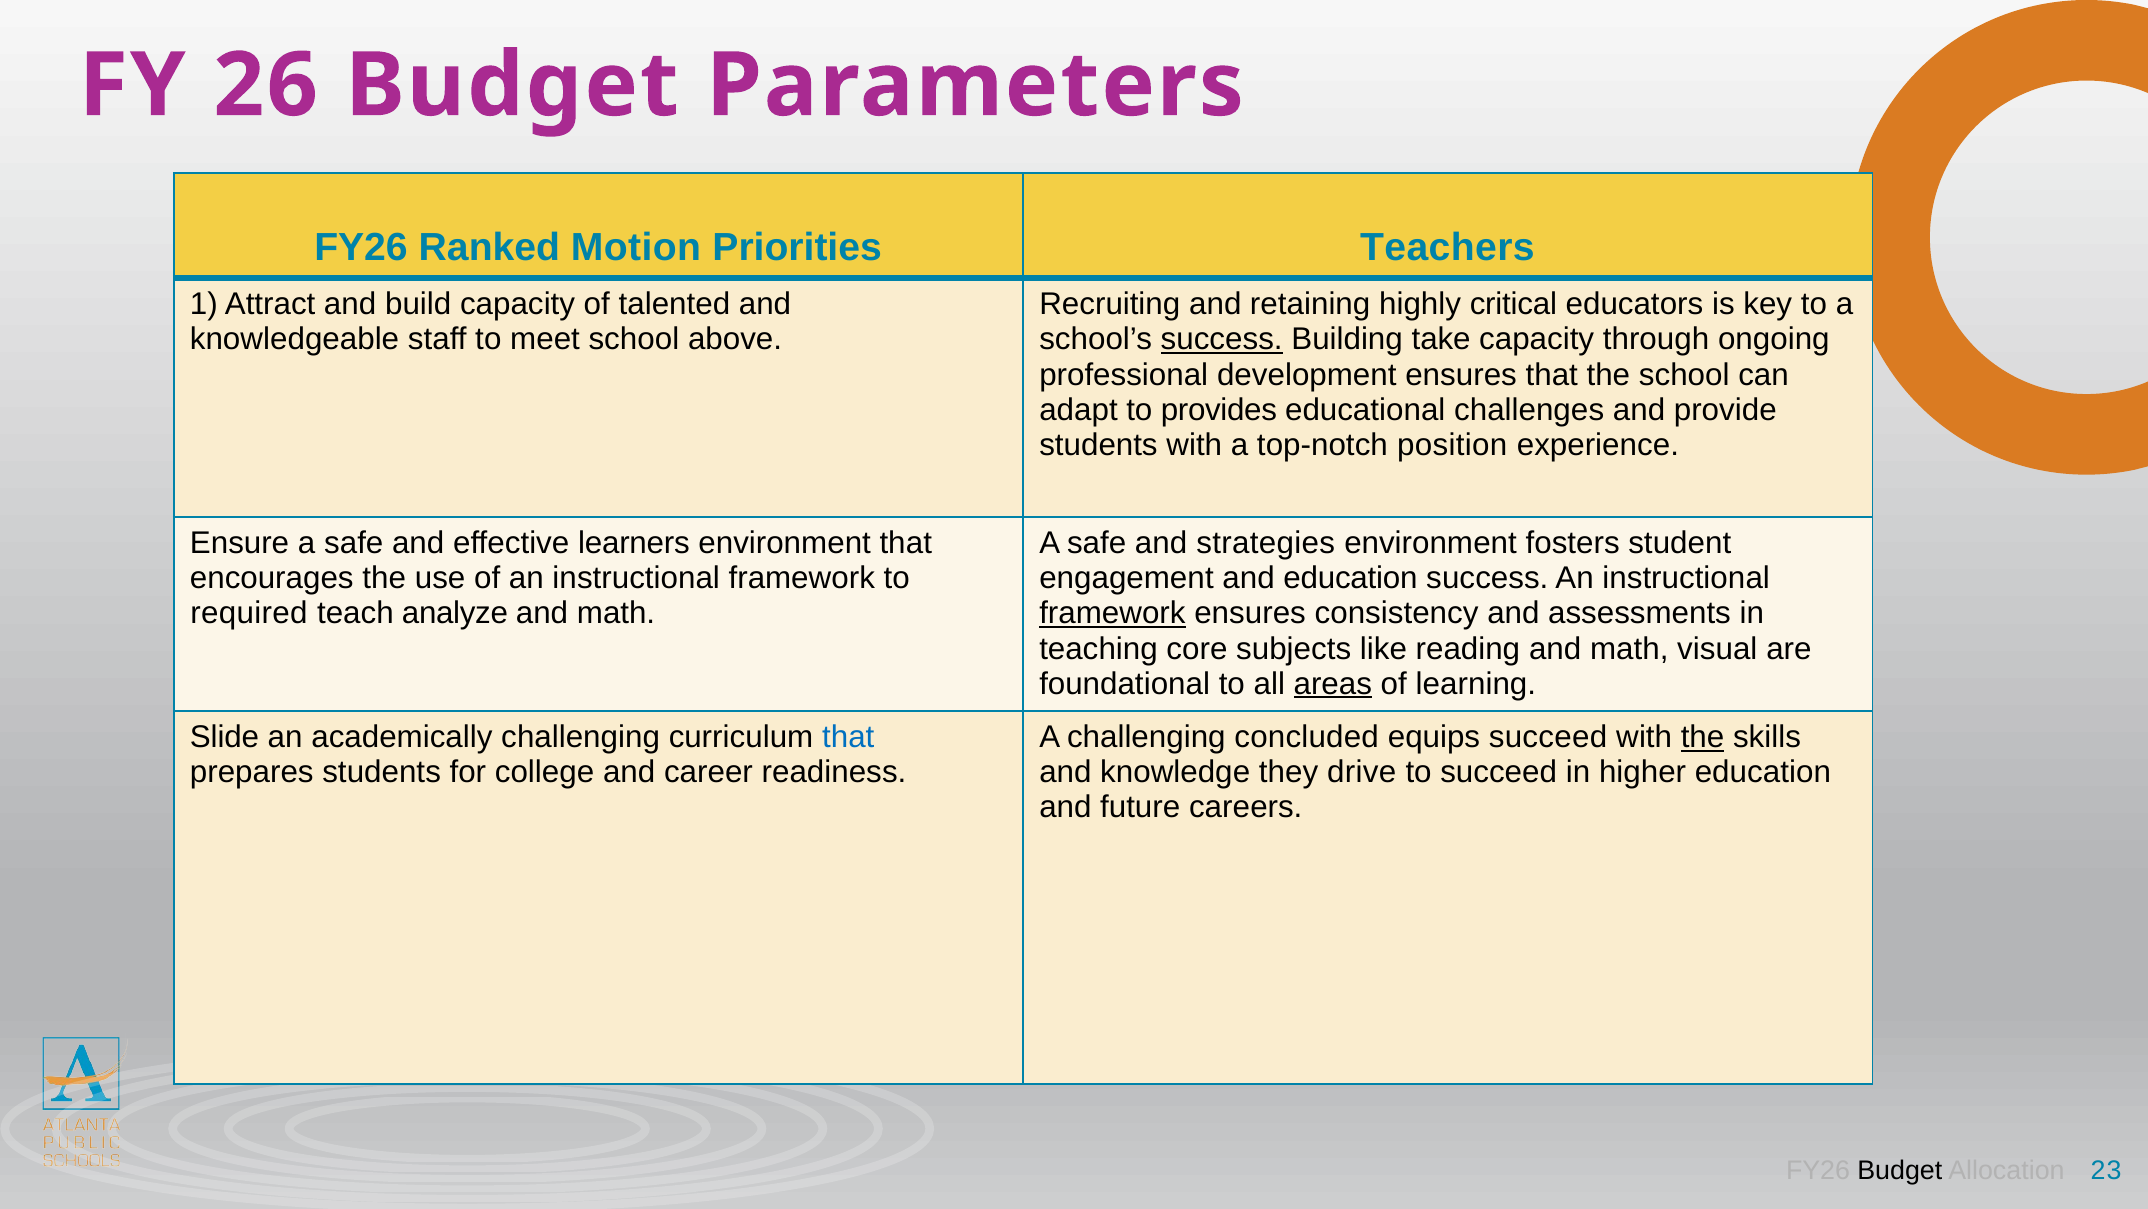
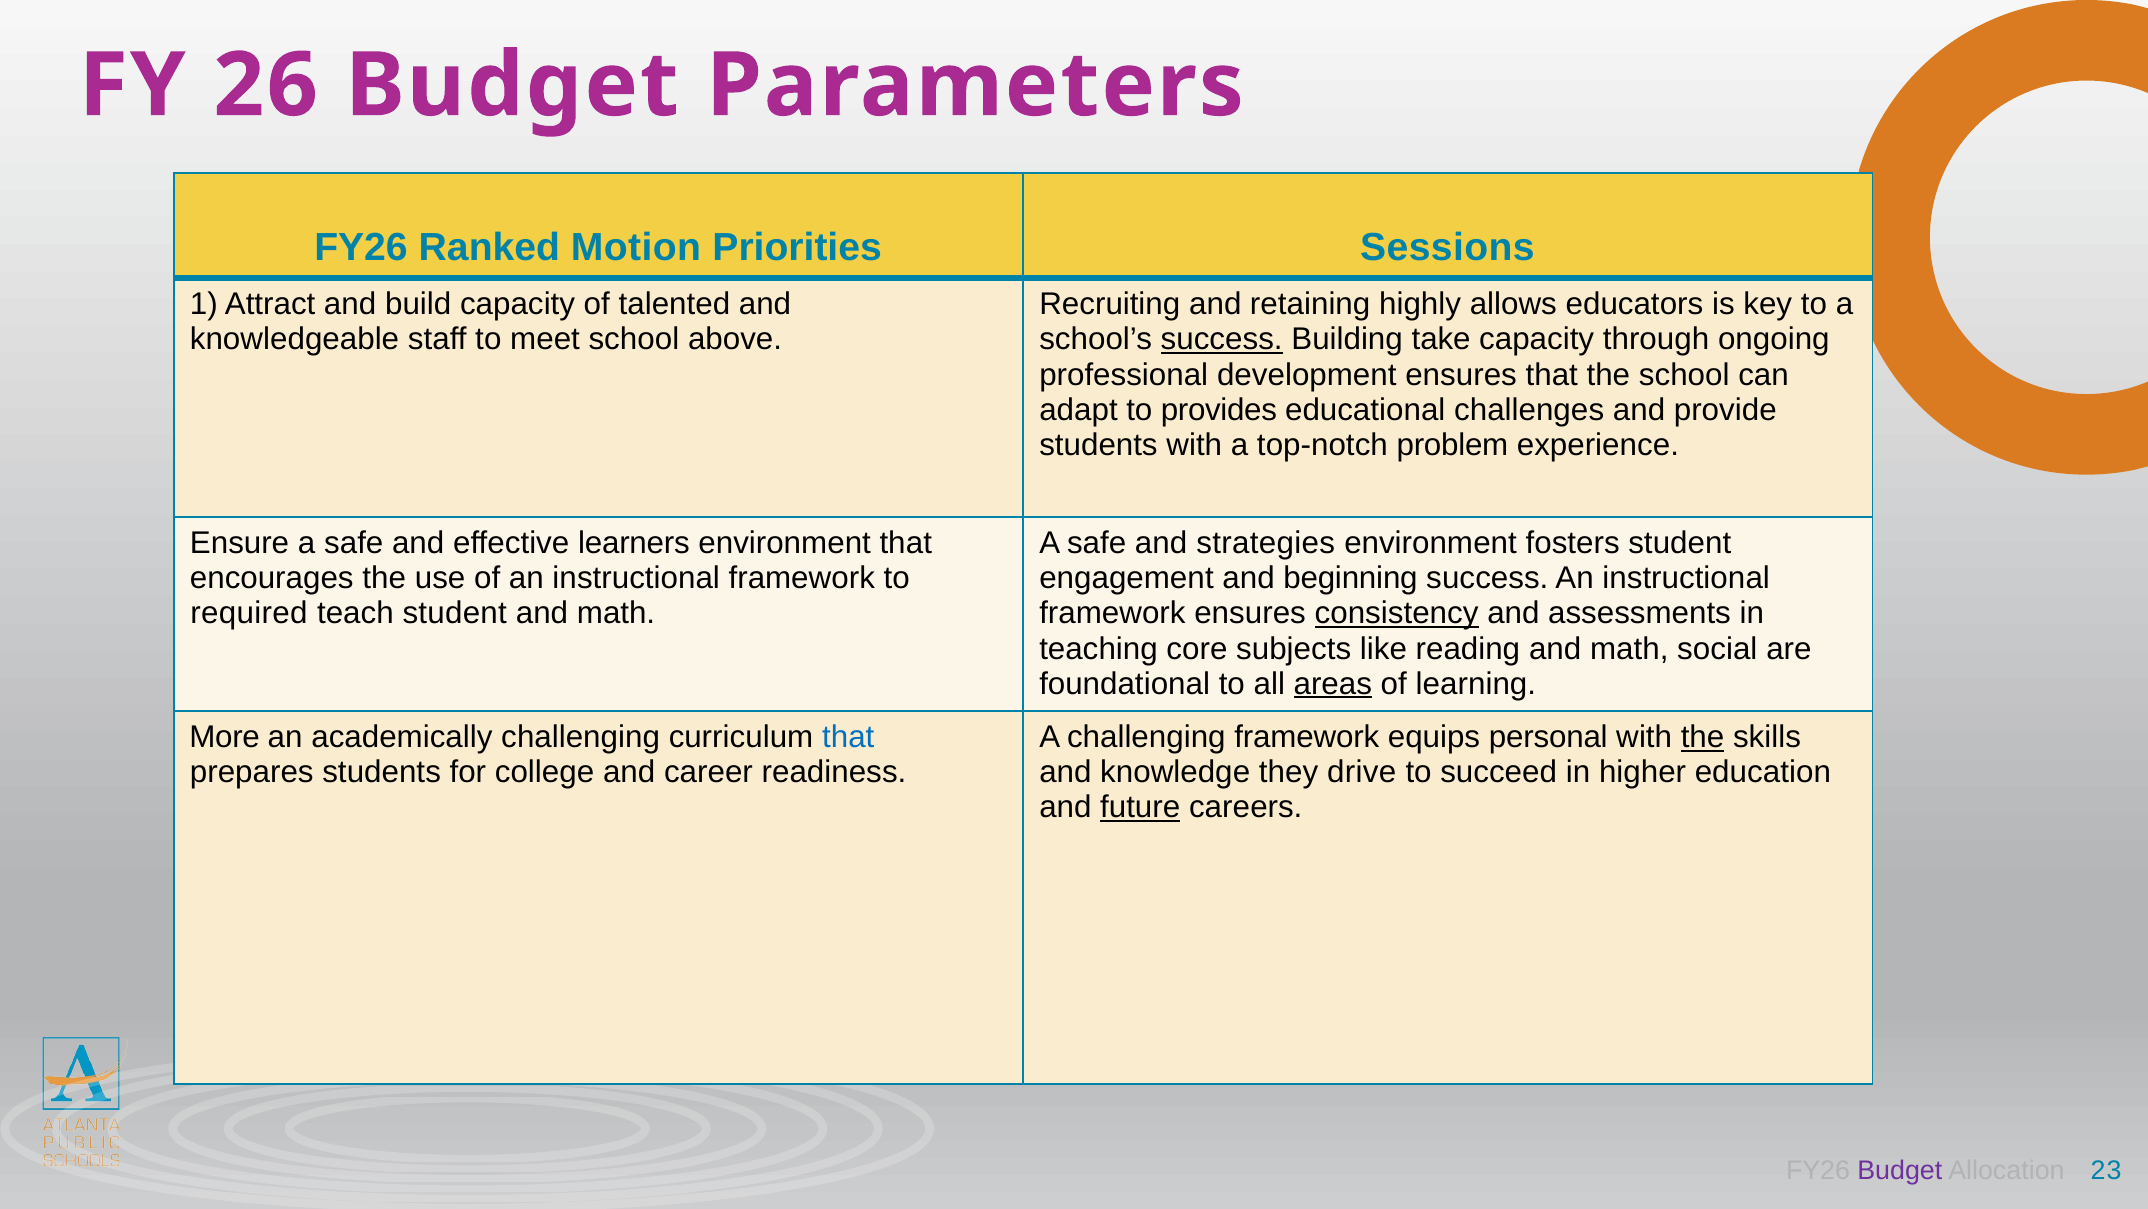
Teachers: Teachers -> Sessions
critical: critical -> allows
position: position -> problem
and education: education -> beginning
teach analyze: analyze -> student
framework at (1112, 613) underline: present -> none
consistency underline: none -> present
visual: visual -> social
Slide: Slide -> More
challenging concluded: concluded -> framework
equips succeed: succeed -> personal
future underline: none -> present
Budget at (1900, 1170) colour: black -> purple
